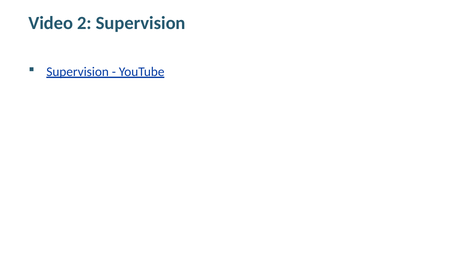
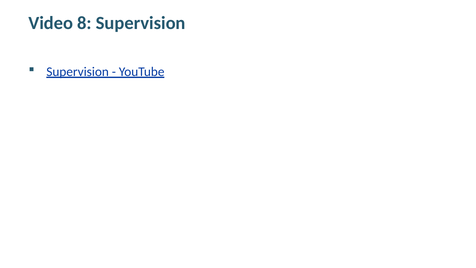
2: 2 -> 8
